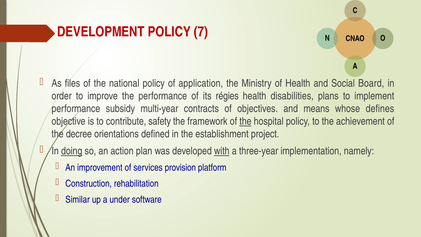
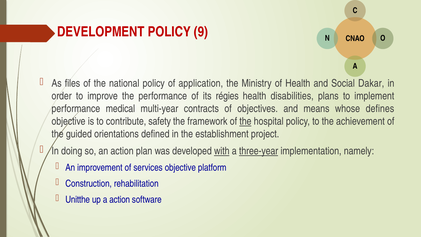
7: 7 -> 9
Board: Board -> Dakar
subsidy: subsidy -> medical
decree: decree -> guided
doing underline: present -> none
three-year underline: none -> present
services provision: provision -> objective
Similar: Similar -> Unitthe
a under: under -> action
